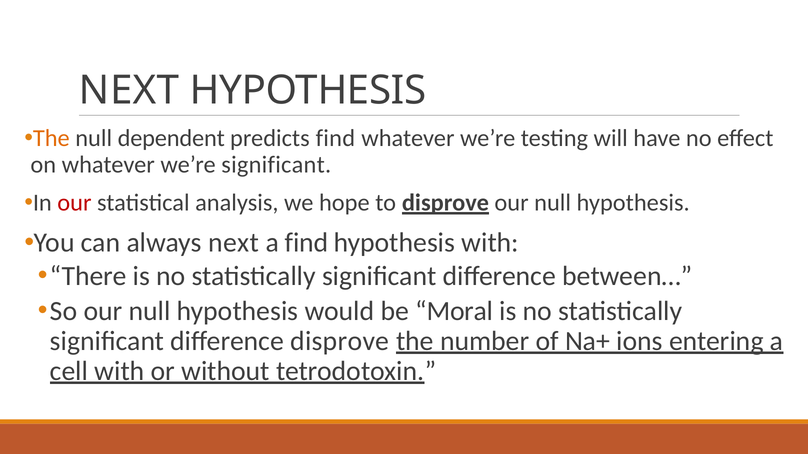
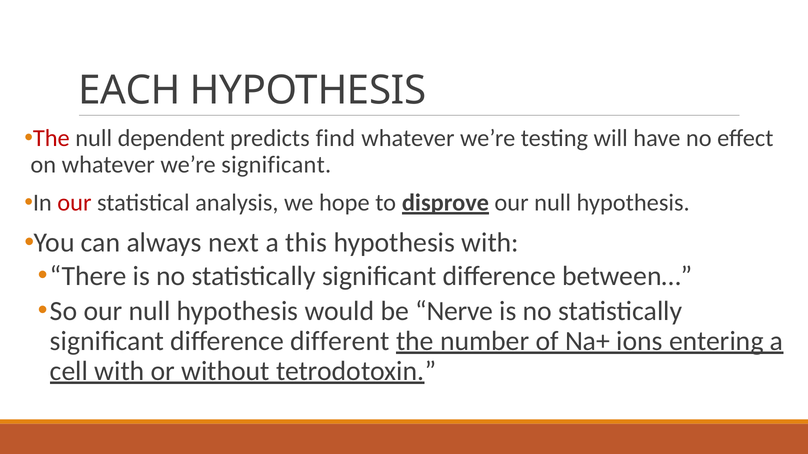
NEXT at (129, 91): NEXT -> EACH
The at (51, 138) colour: orange -> red
a find: find -> this
Moral: Moral -> Nerve
difference disprove: disprove -> different
